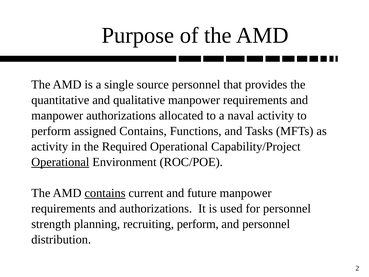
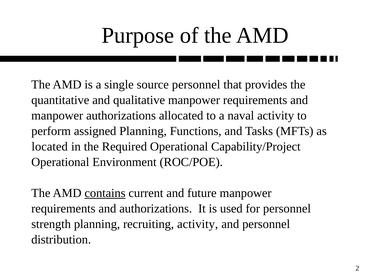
assigned Contains: Contains -> Planning
activity at (50, 147): activity -> located
Operational at (60, 162) underline: present -> none
recruiting perform: perform -> activity
